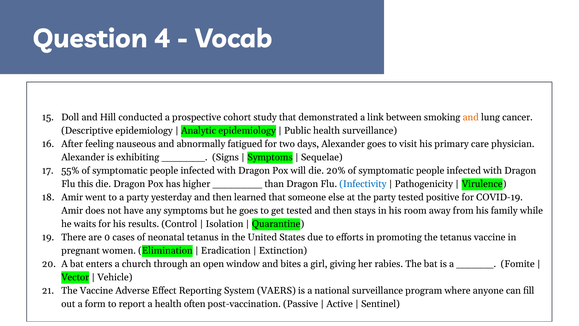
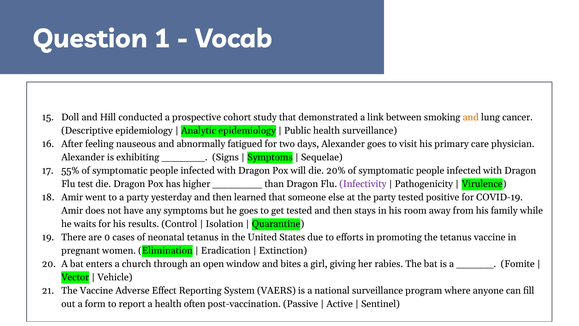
4: 4 -> 1
this: this -> test
Infectivity colour: blue -> purple
